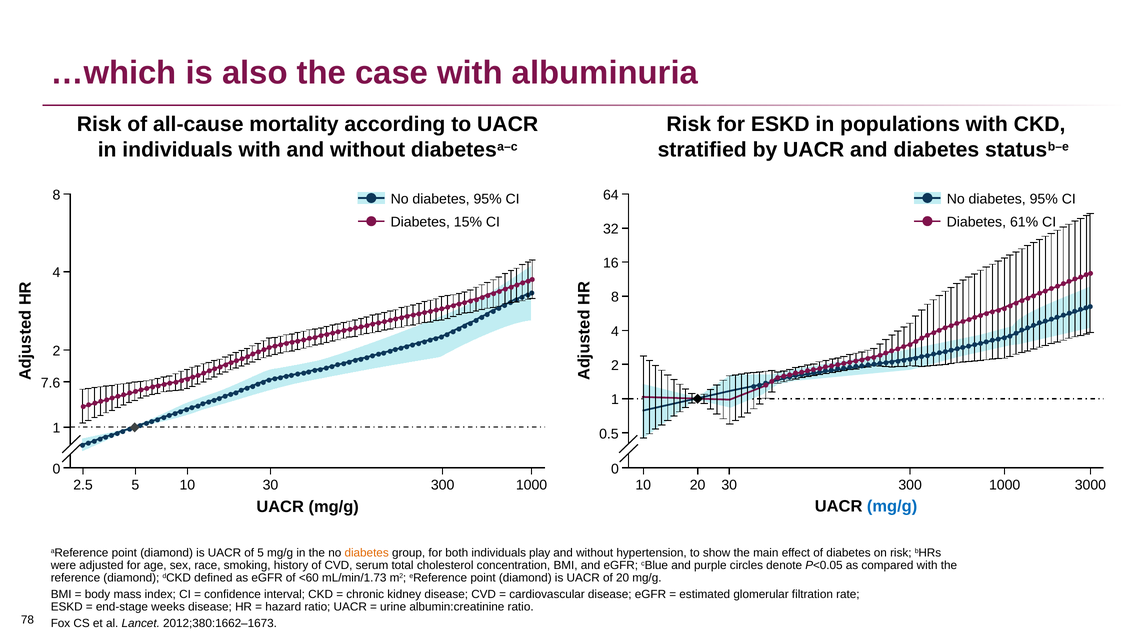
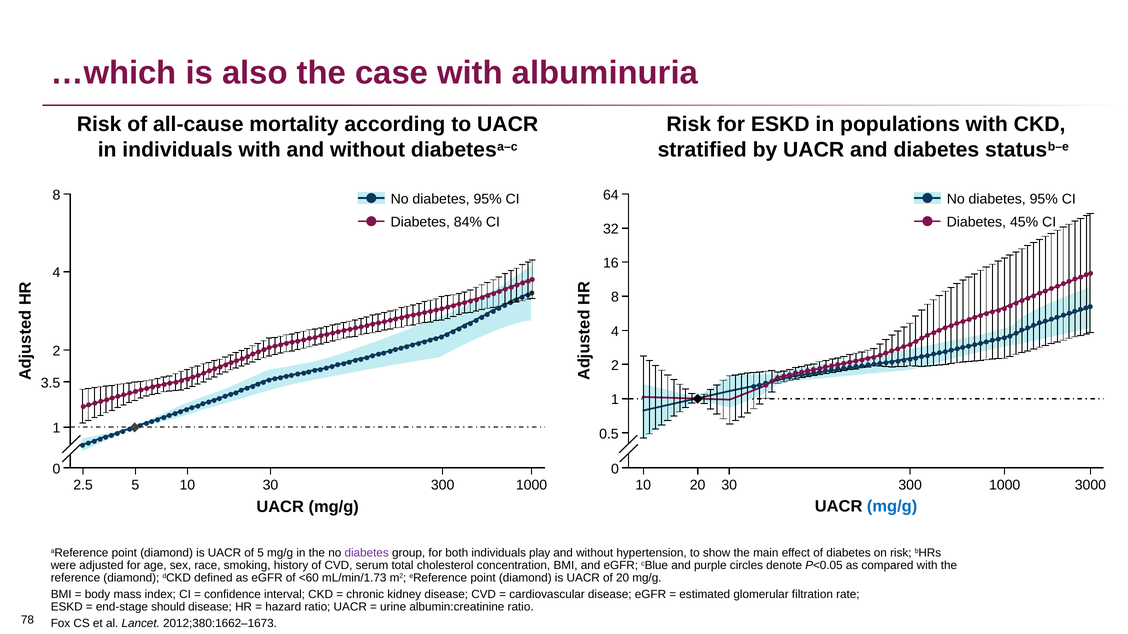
15%: 15% -> 84%
61%: 61% -> 45%
7.6: 7.6 -> 3.5
diabetes at (367, 553) colour: orange -> purple
weeks: weeks -> should
